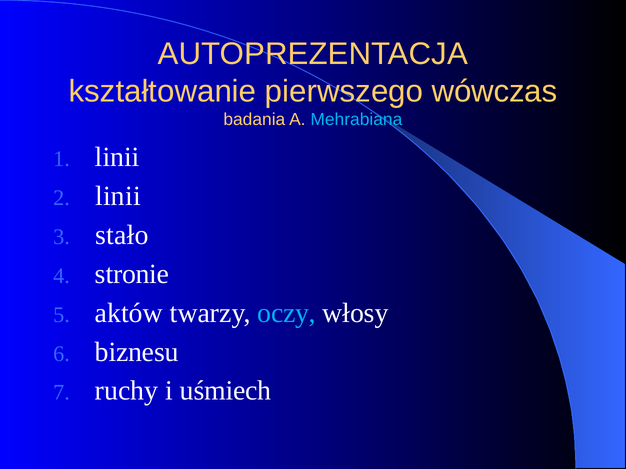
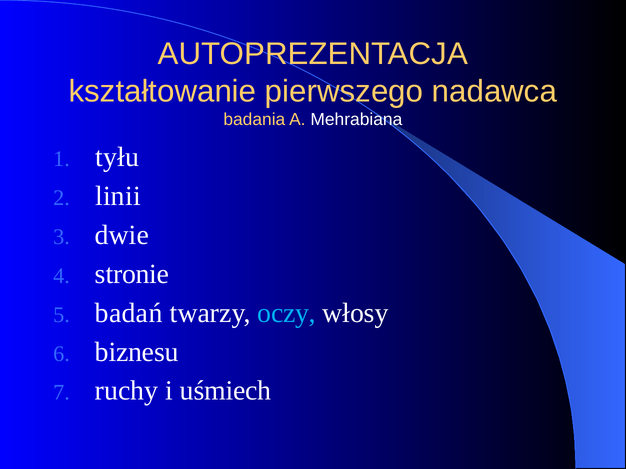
wówczas: wówczas -> nadawca
Mehrabiana colour: light blue -> white
linii at (117, 157): linii -> tyłu
stało: stało -> dwie
aktów: aktów -> badań
